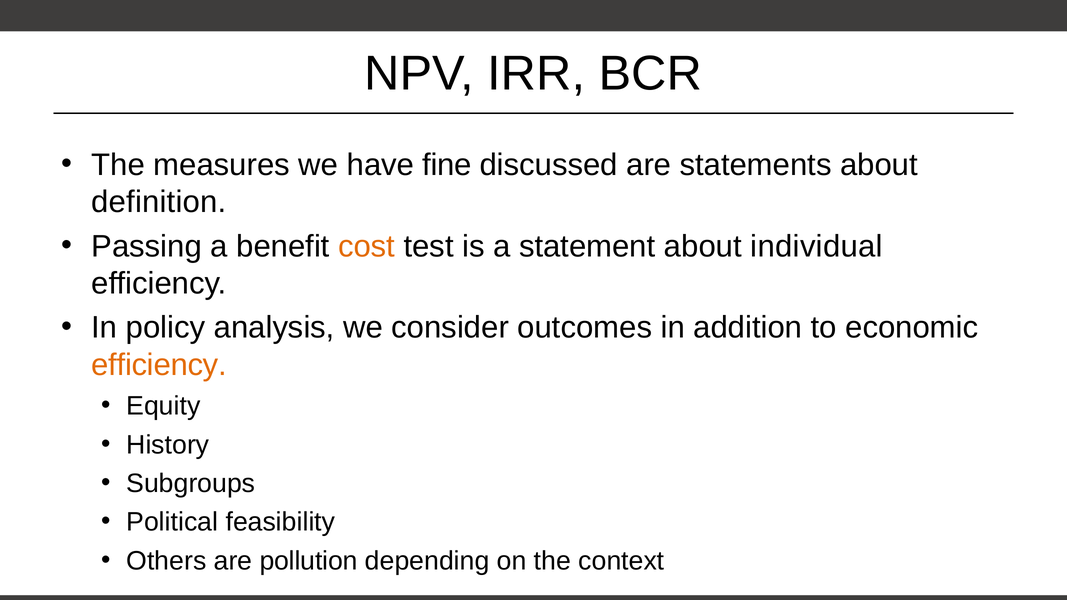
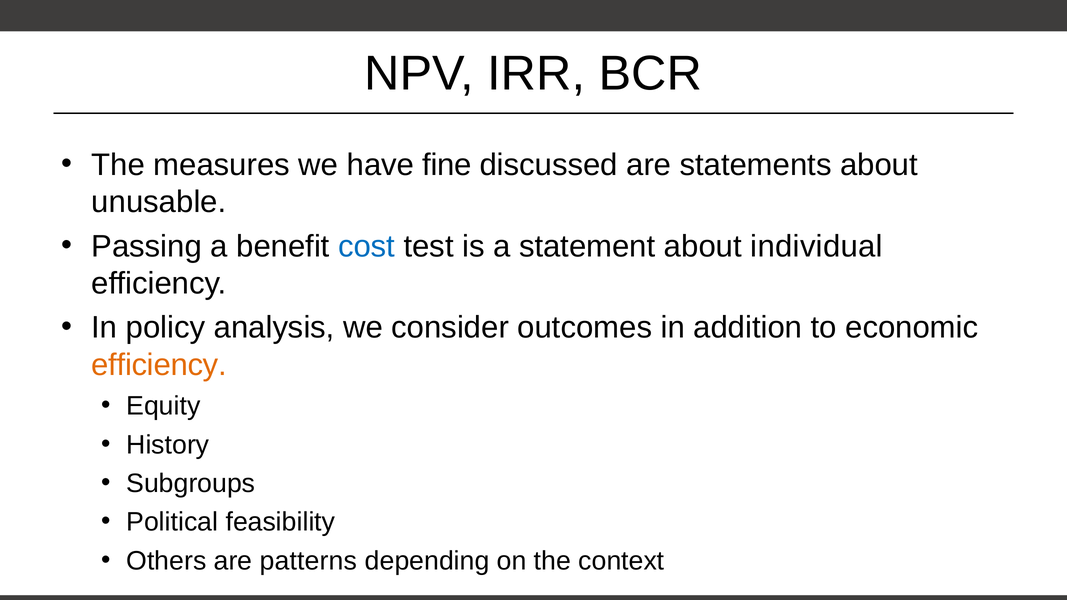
definition: definition -> unusable
cost colour: orange -> blue
pollution: pollution -> patterns
